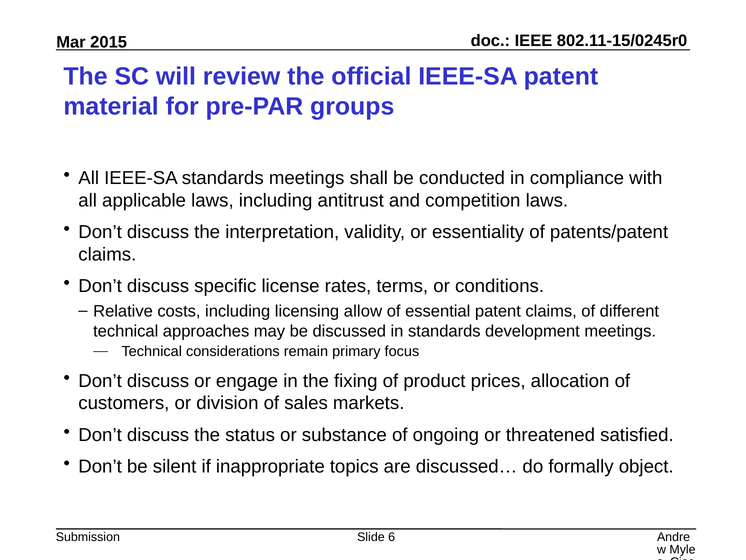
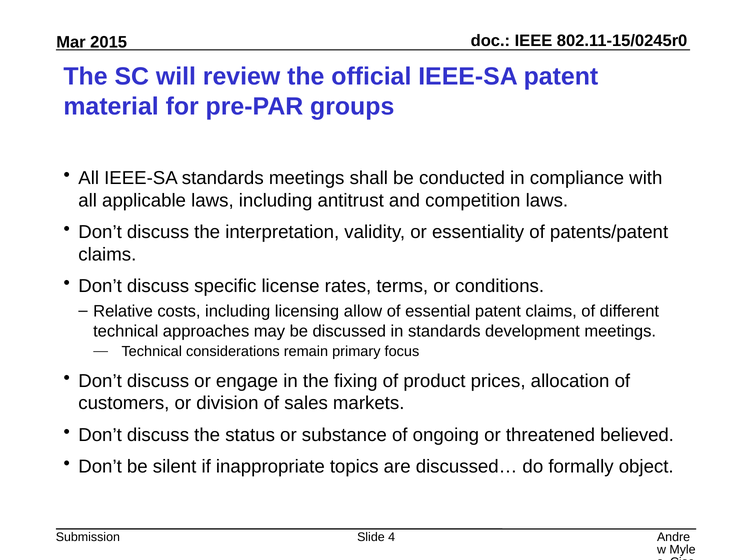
satisfied: satisfied -> believed
6: 6 -> 4
